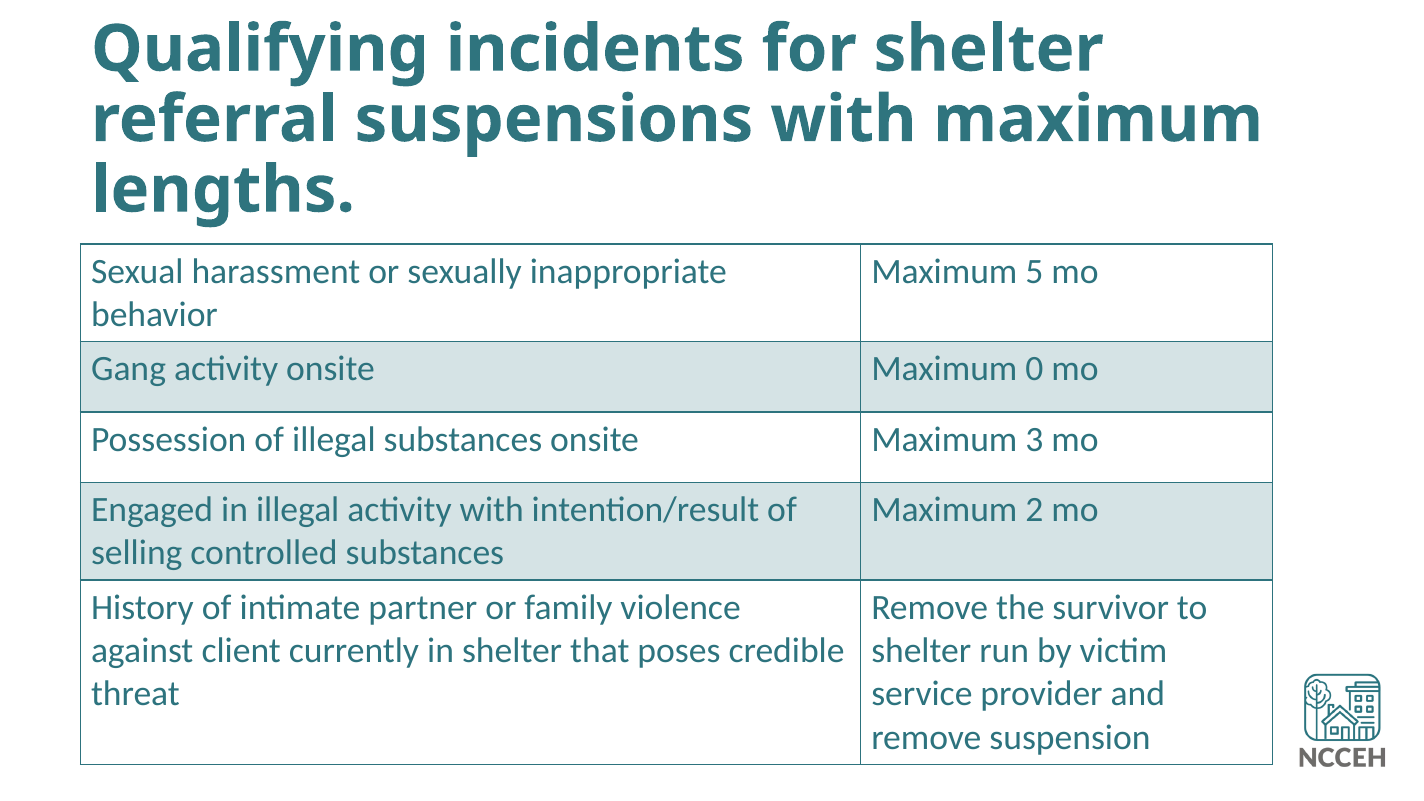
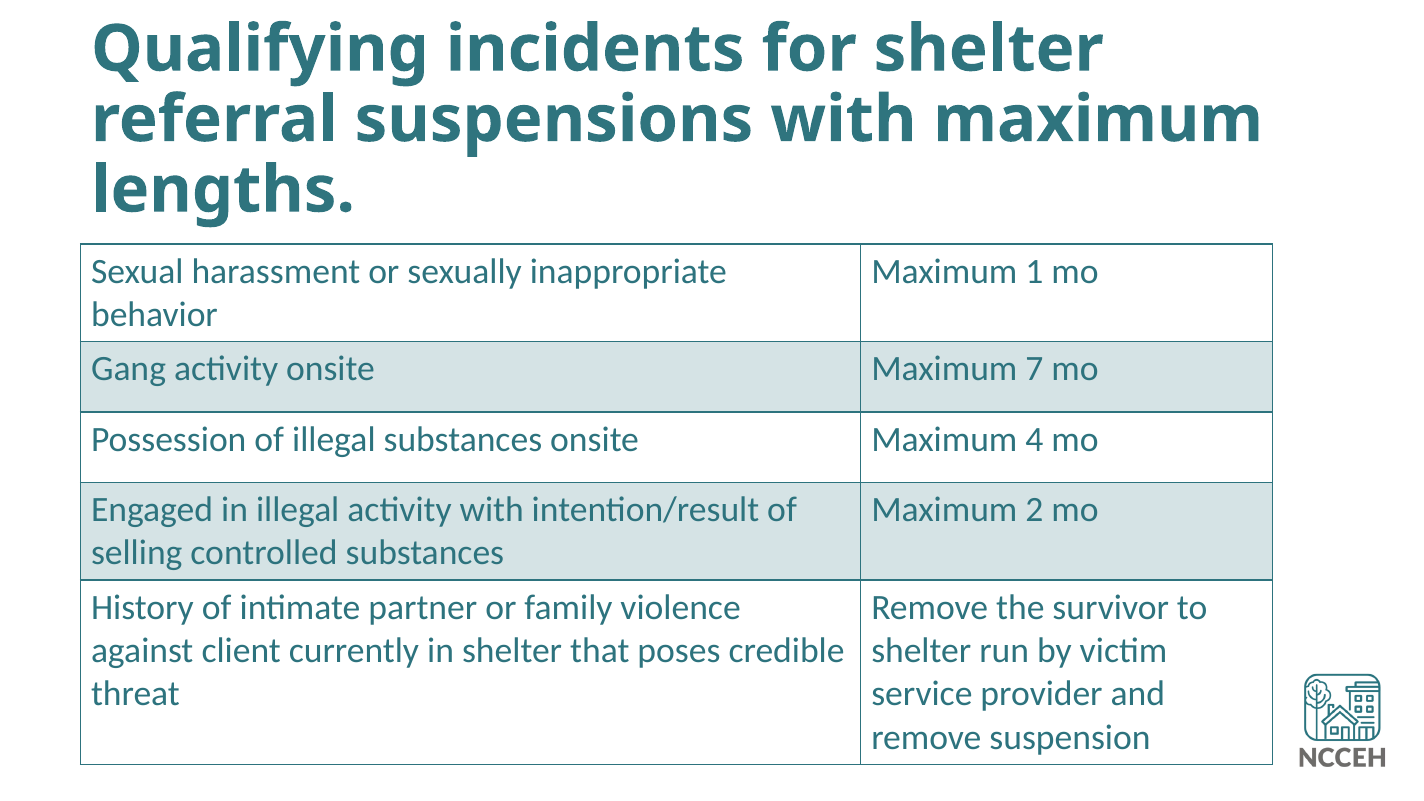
5: 5 -> 1
0: 0 -> 7
3: 3 -> 4
